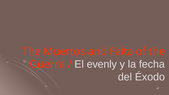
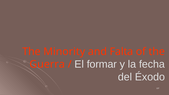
Muertos: Muertos -> Minority
evenly: evenly -> formar
